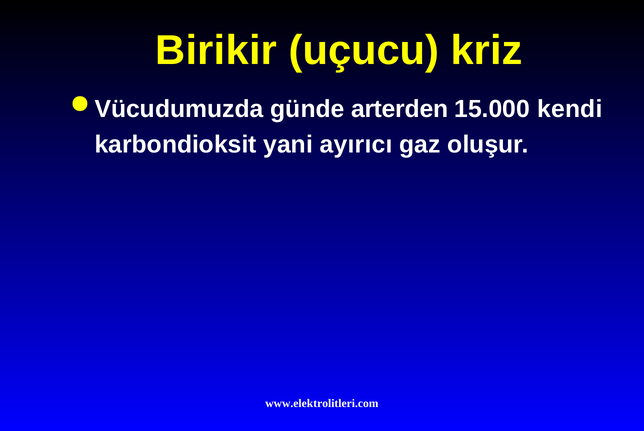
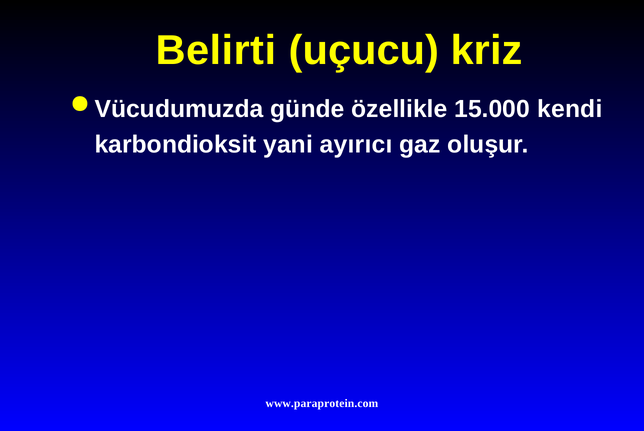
Birikir: Birikir -> Belirti
arterden: arterden -> özellikle
www.elektrolitleri.com: www.elektrolitleri.com -> www.paraprotein.com
